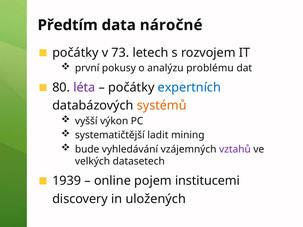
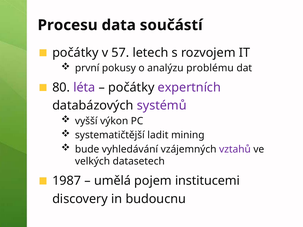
Předtím: Předtím -> Procesu
náročné: náročné -> součástí
73: 73 -> 57
expertních colour: blue -> purple
systémů colour: orange -> purple
1939: 1939 -> 1987
online: online -> umělá
uložených: uložených -> budoucnu
